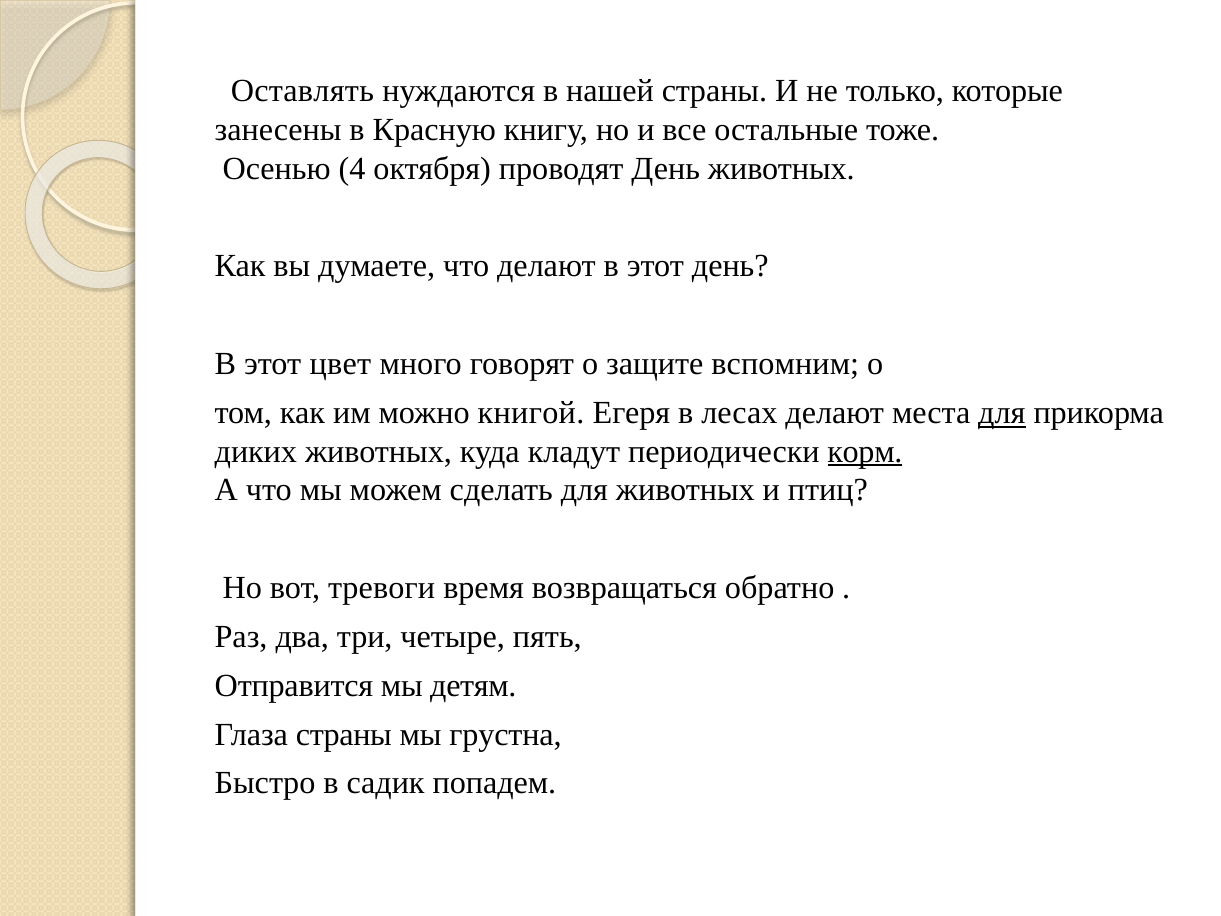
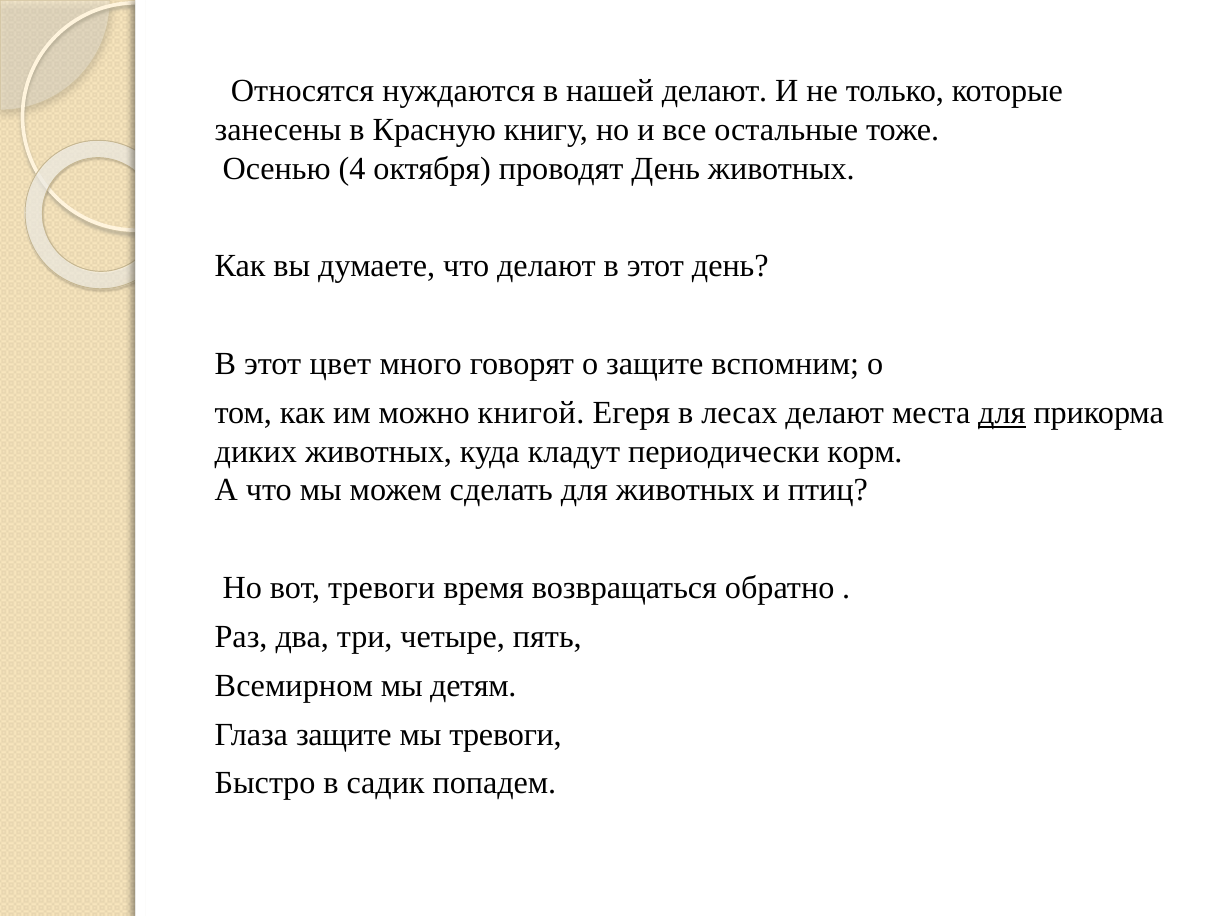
Оставлять: Оставлять -> Относятся
нашей страны: страны -> делают
корм underline: present -> none
Отправится: Отправится -> Всемирном
Глаза страны: страны -> защите
мы грустна: грустна -> тревоги
